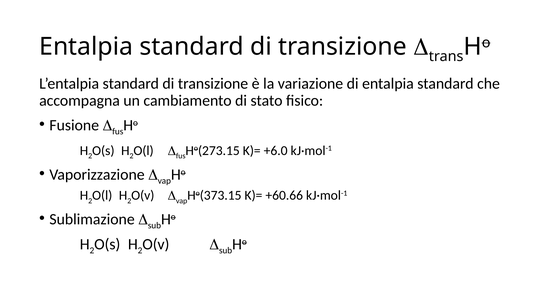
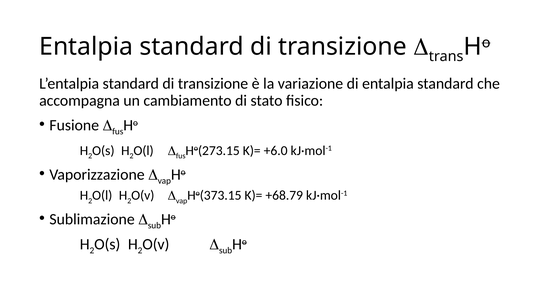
+60.66: +60.66 -> +68.79
